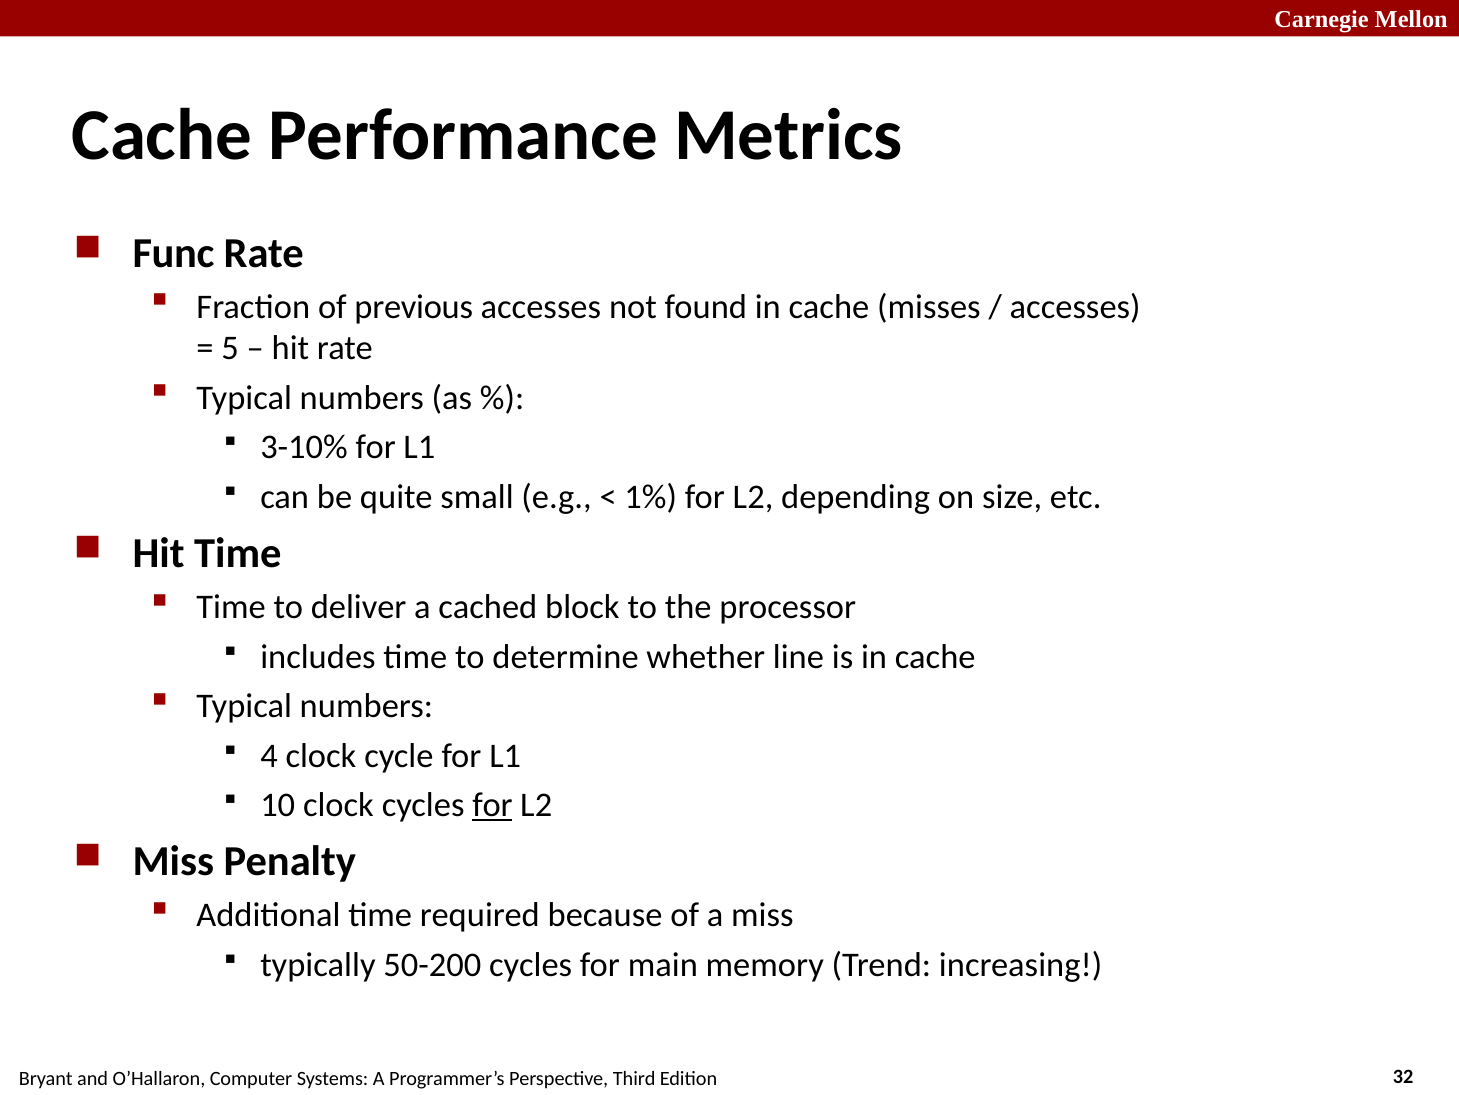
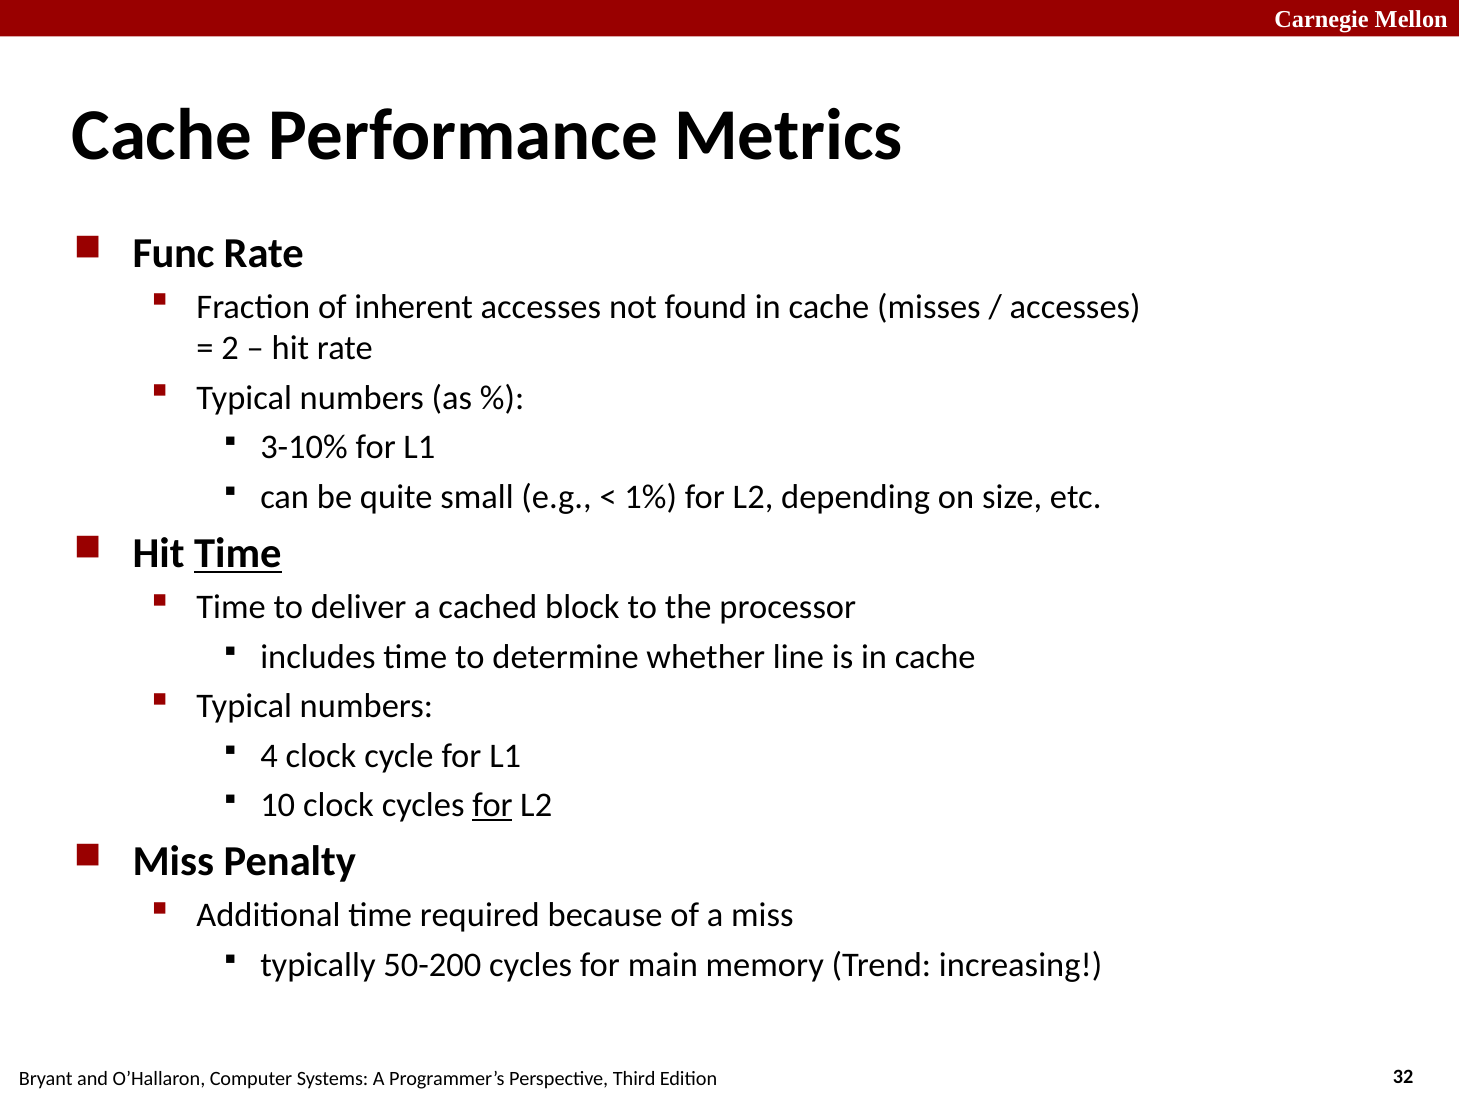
previous: previous -> inherent
5: 5 -> 2
Time at (238, 553) underline: none -> present
